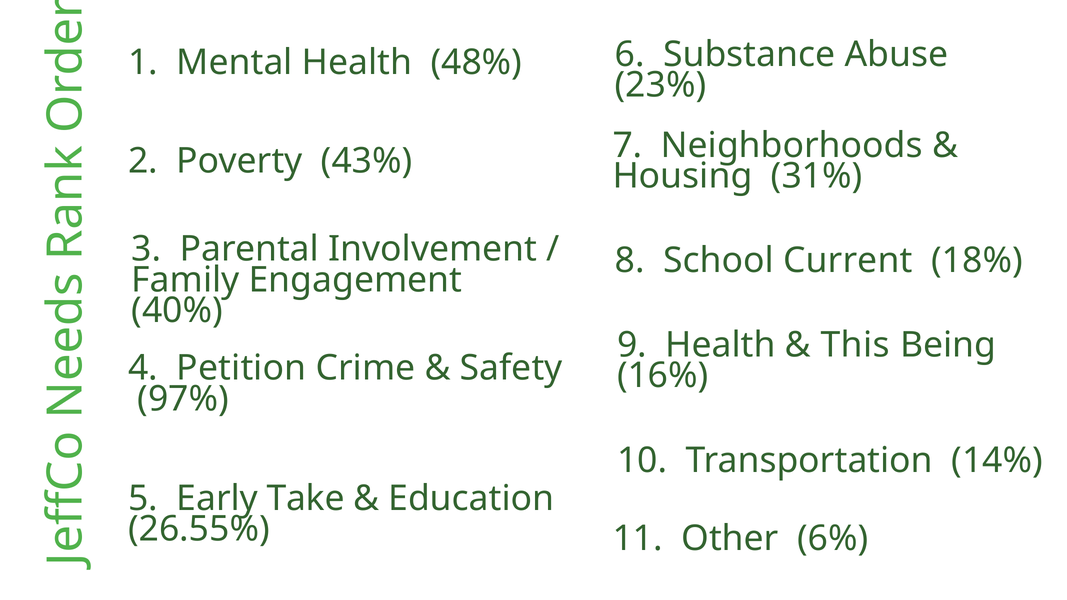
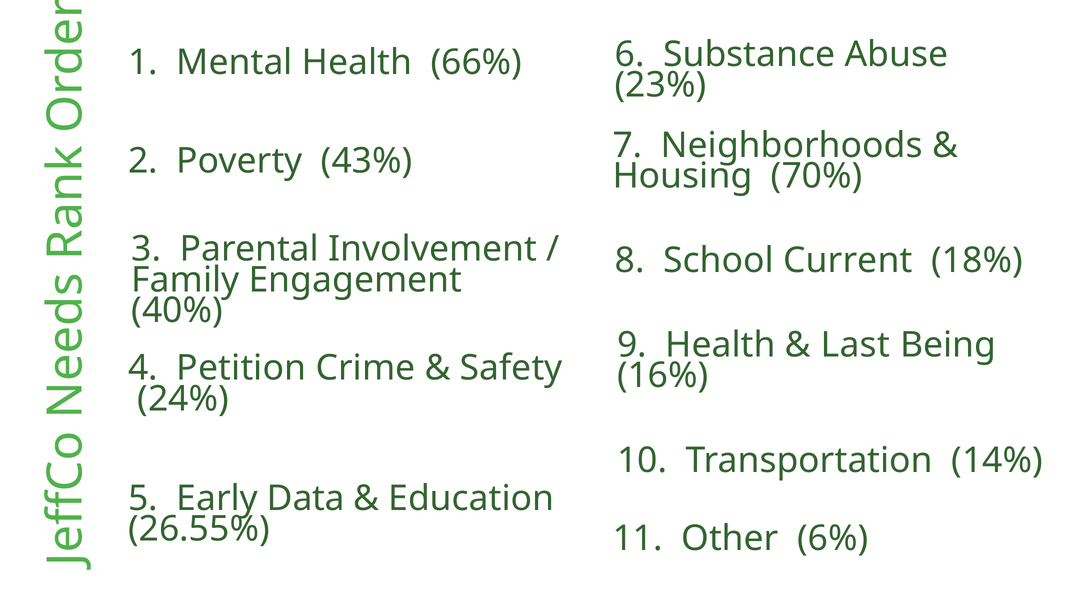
48%: 48% -> 66%
31%: 31% -> 70%
This: This -> Last
97%: 97% -> 24%
Take: Take -> Data
